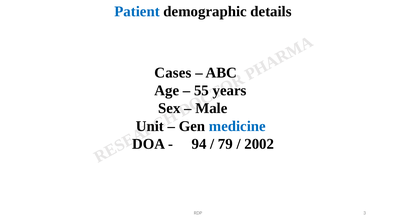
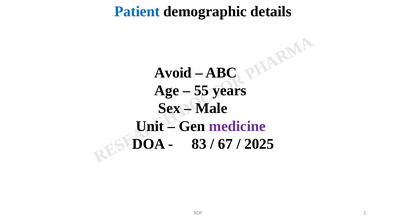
Cases: Cases -> Avoid
medicine colour: blue -> purple
94: 94 -> 83
79: 79 -> 67
2002: 2002 -> 2025
